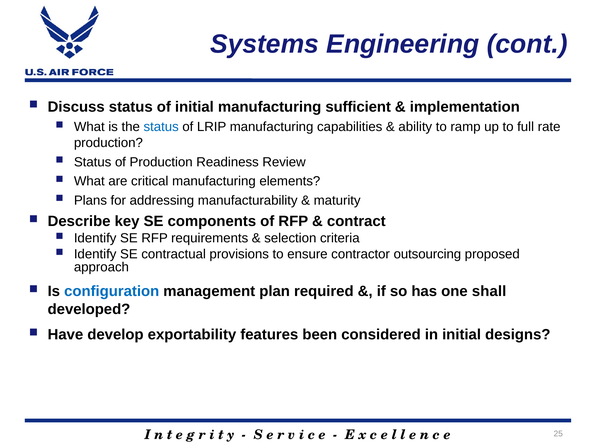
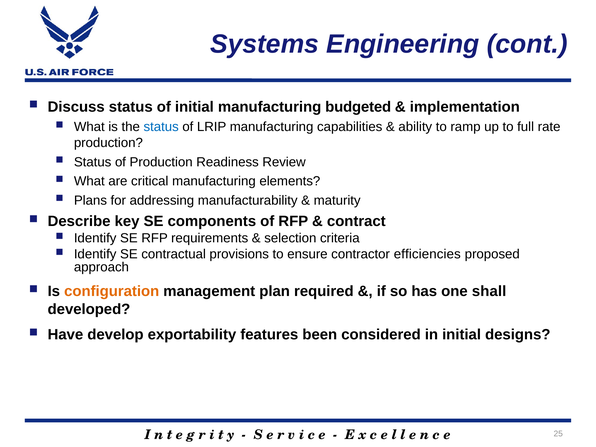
sufficient: sufficient -> budgeted
outsourcing: outsourcing -> efficiencies
configuration colour: blue -> orange
